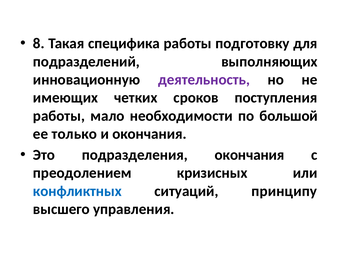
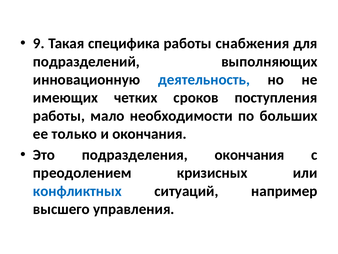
8: 8 -> 9
подготовку: подготовку -> снабжения
деятельность colour: purple -> blue
большой: большой -> больших
принципу: принципу -> например
